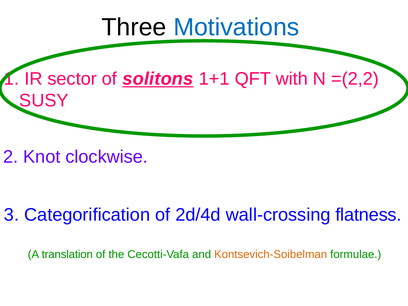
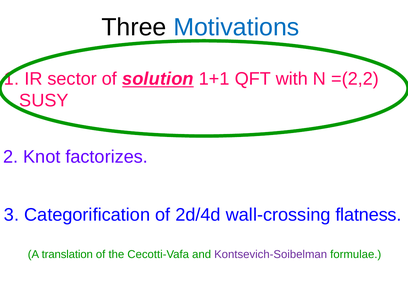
solitons: solitons -> solution
clockwise: clockwise -> factorizes
Kontsevich-Soibelman colour: orange -> purple
